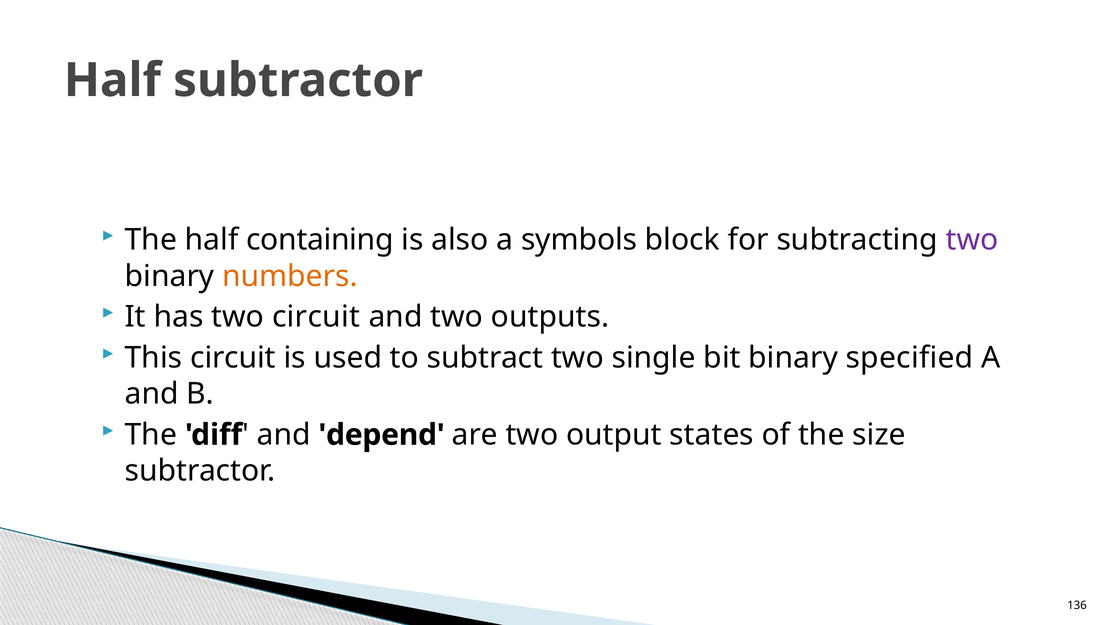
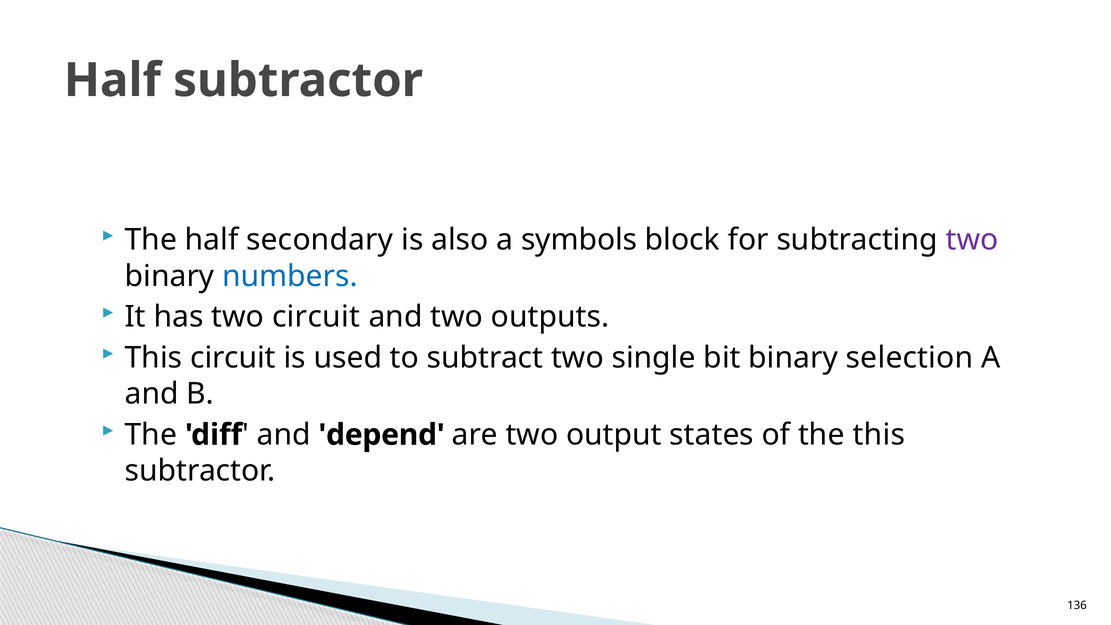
containing: containing -> secondary
numbers colour: orange -> blue
specified: specified -> selection
the size: size -> this
